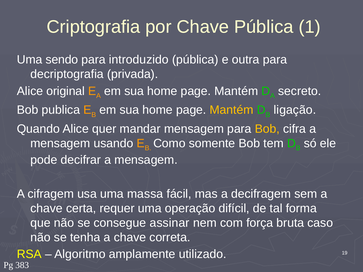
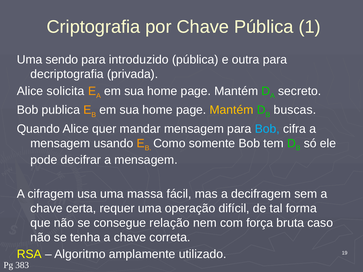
original: original -> solicita
ligação: ligação -> buscas
Bob at (267, 129) colour: yellow -> light blue
assinar: assinar -> relação
